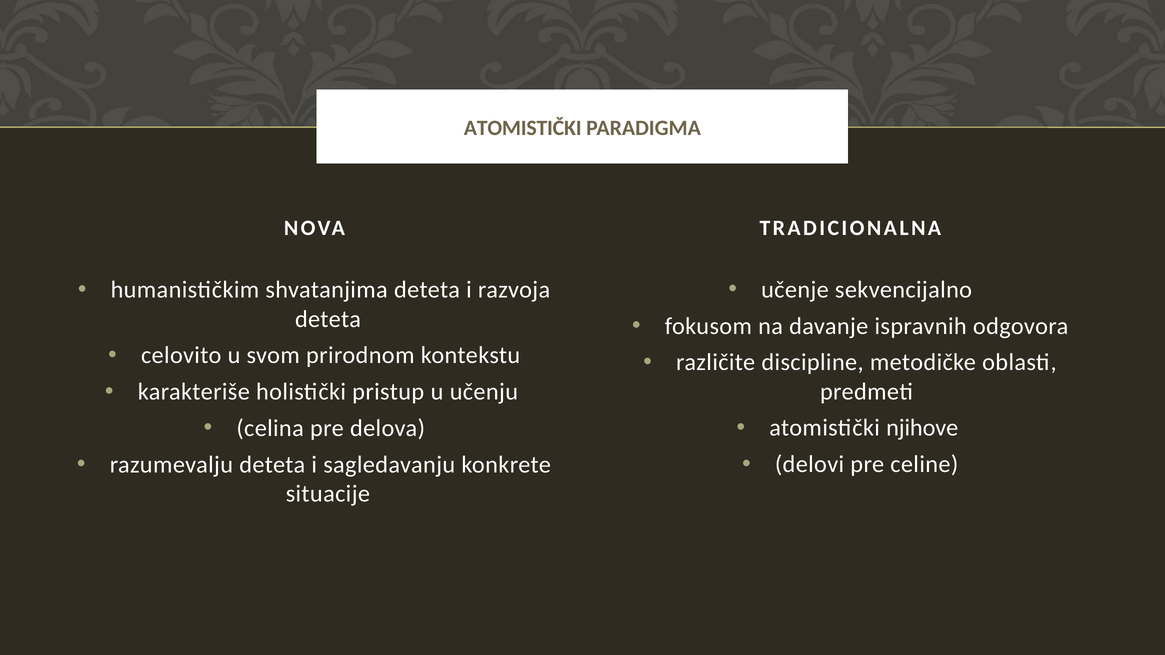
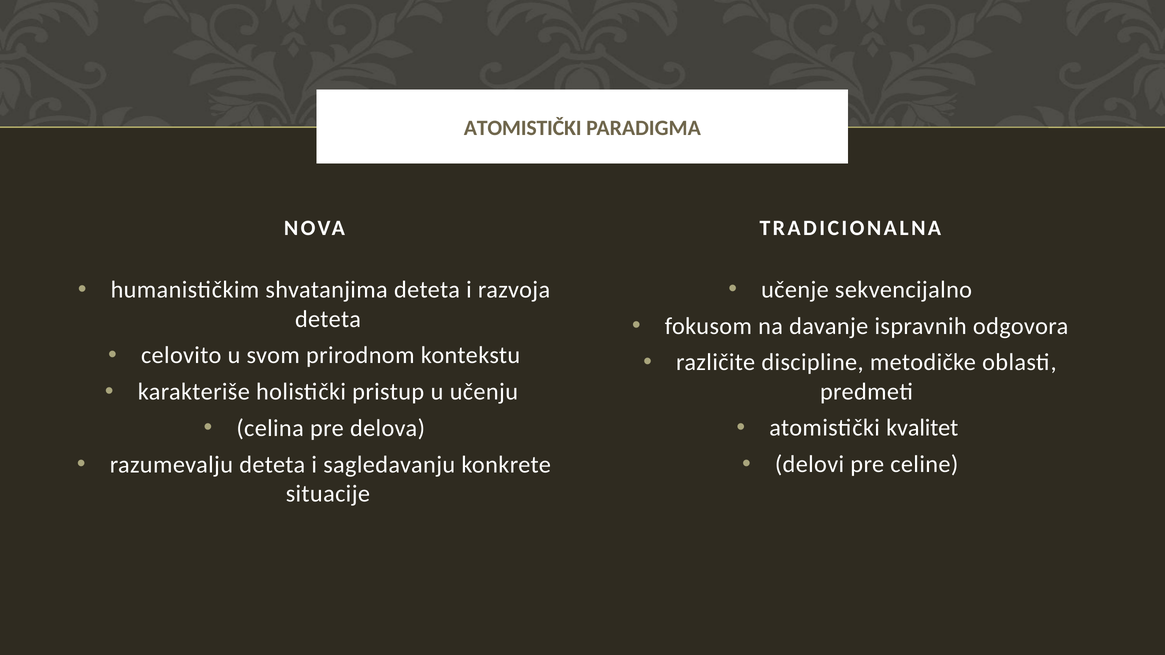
njihove: njihove -> kvalitet
